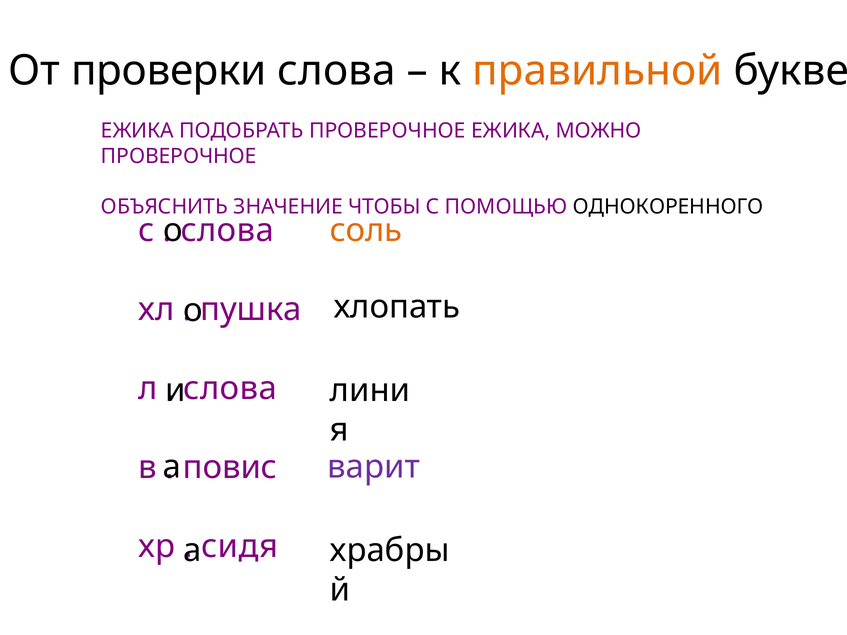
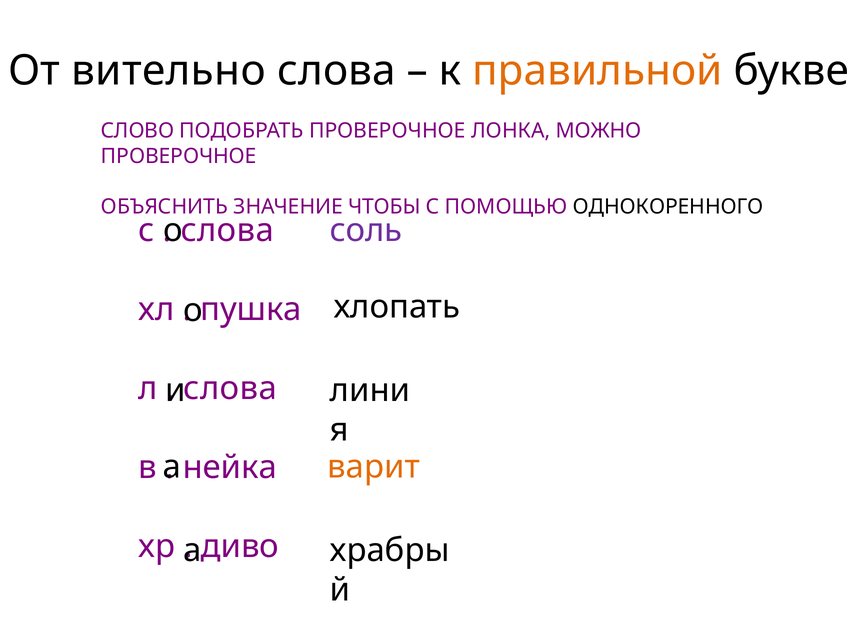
проверки: проверки -> вительно
ЕЖИКА at (137, 131): ЕЖИКА -> СЛОВО
ПРОВЕРОЧНОЕ ЕЖИКА: ЕЖИКА -> ЛОНКА
соль colour: orange -> purple
варит colour: purple -> orange
повис: повис -> нейка
сидя: сидя -> диво
